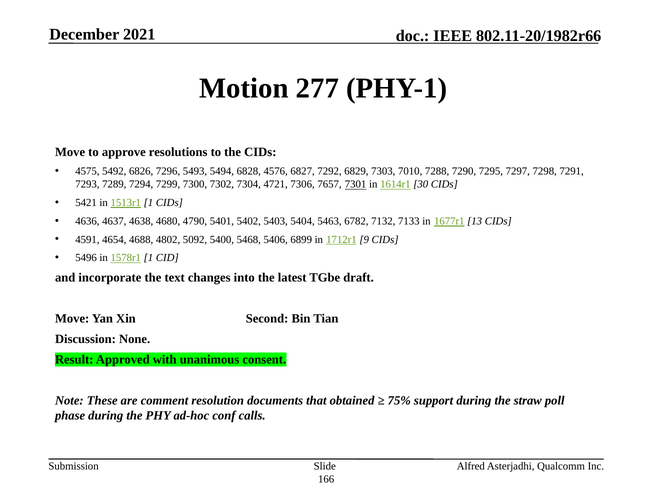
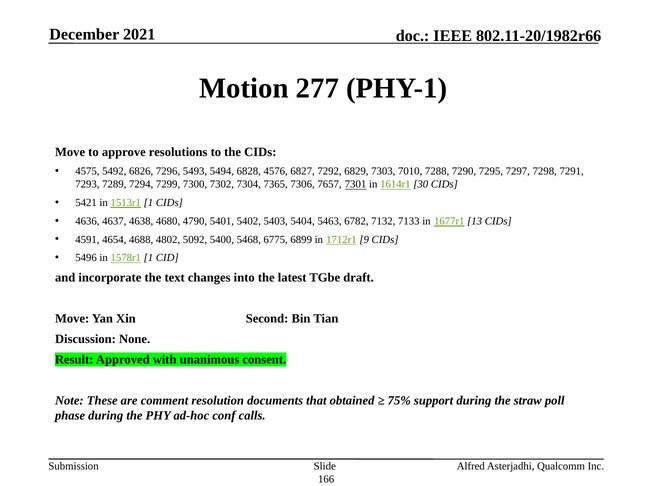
4721: 4721 -> 7365
5406: 5406 -> 6775
